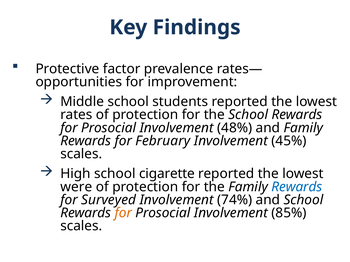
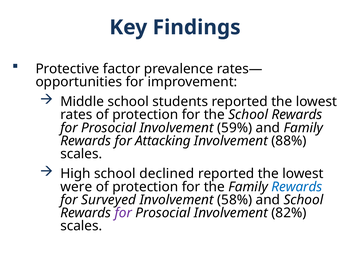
48%: 48% -> 59%
February: February -> Attacking
45%: 45% -> 88%
cigarette: cigarette -> declined
74%: 74% -> 58%
for at (123, 213) colour: orange -> purple
85%: 85% -> 82%
